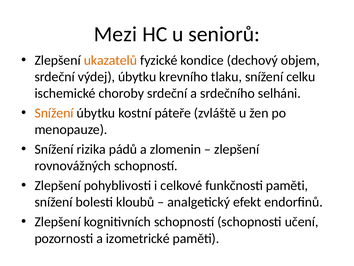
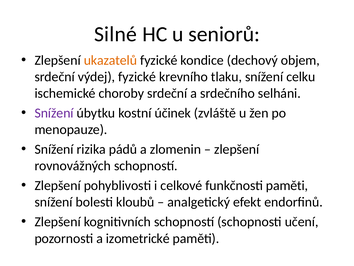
Mezi: Mezi -> Silné
výdej úbytku: úbytku -> fyzické
Snížení at (54, 113) colour: orange -> purple
páteře: páteře -> účinek
